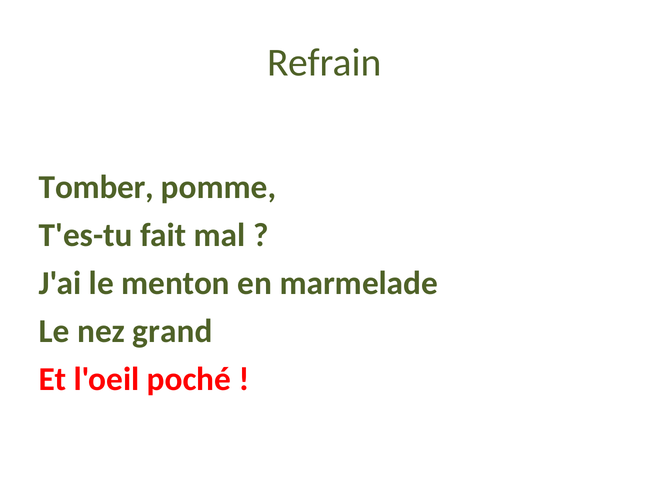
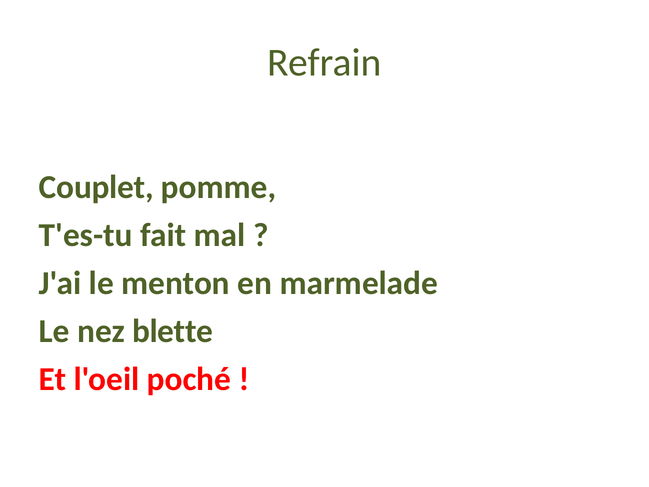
Tomber: Tomber -> Couplet
grand: grand -> blette
